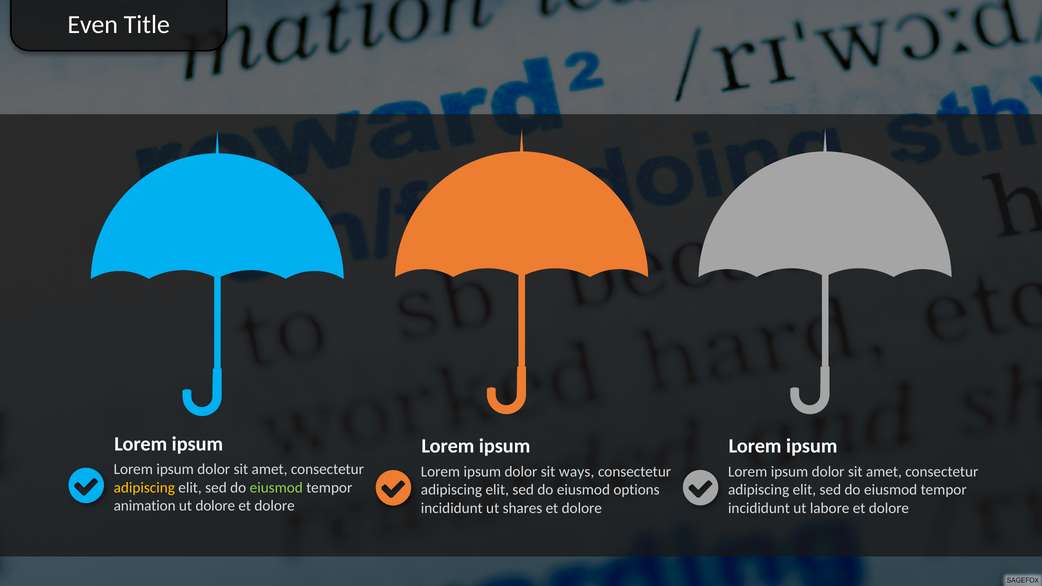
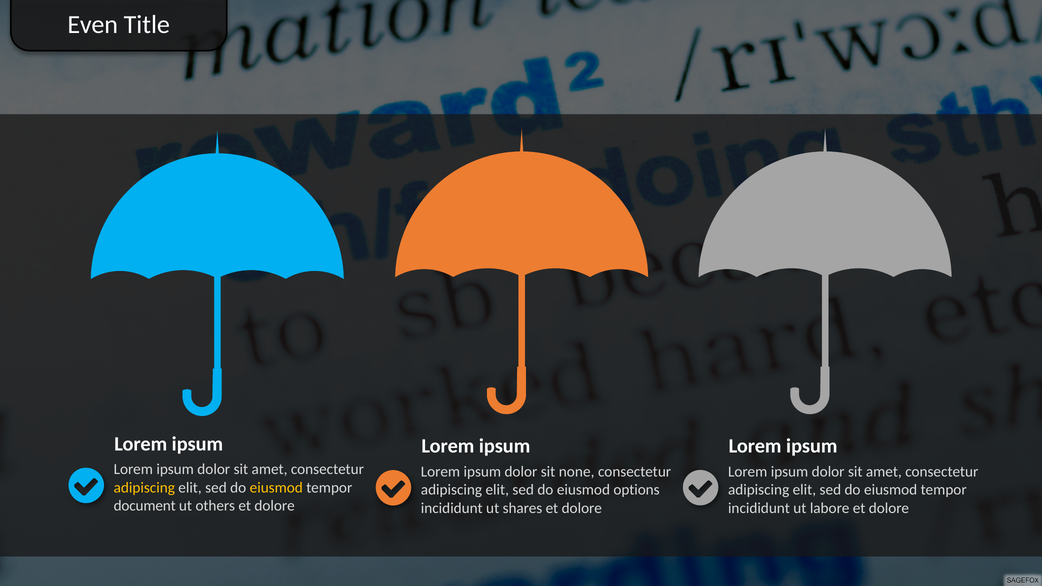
ways: ways -> none
eiusmod at (276, 488) colour: light green -> yellow
animation: animation -> document
ut dolore: dolore -> others
